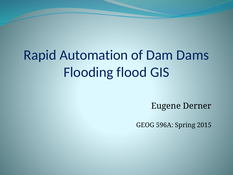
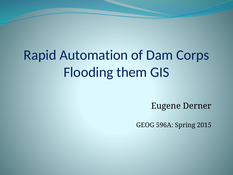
Dams: Dams -> Corps
flood: flood -> them
